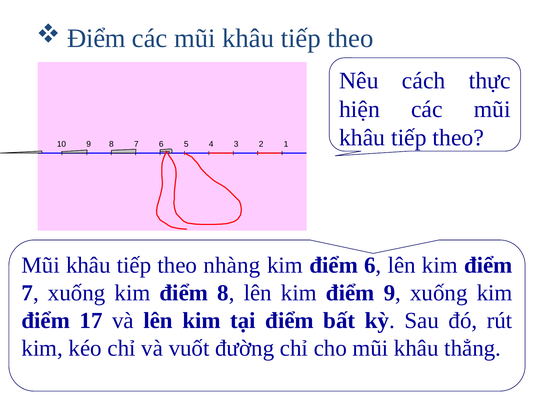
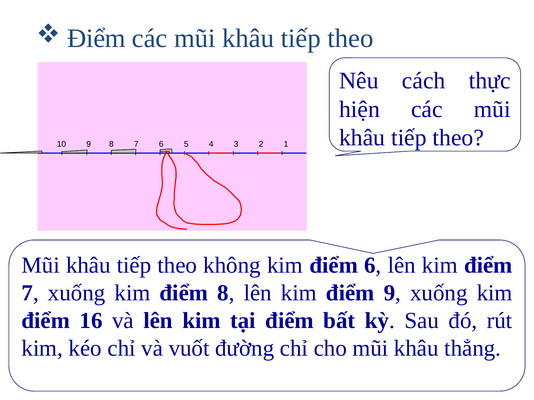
nhàng: nhàng -> không
17: 17 -> 16
